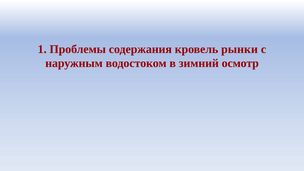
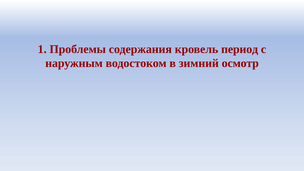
рынки: рынки -> период
